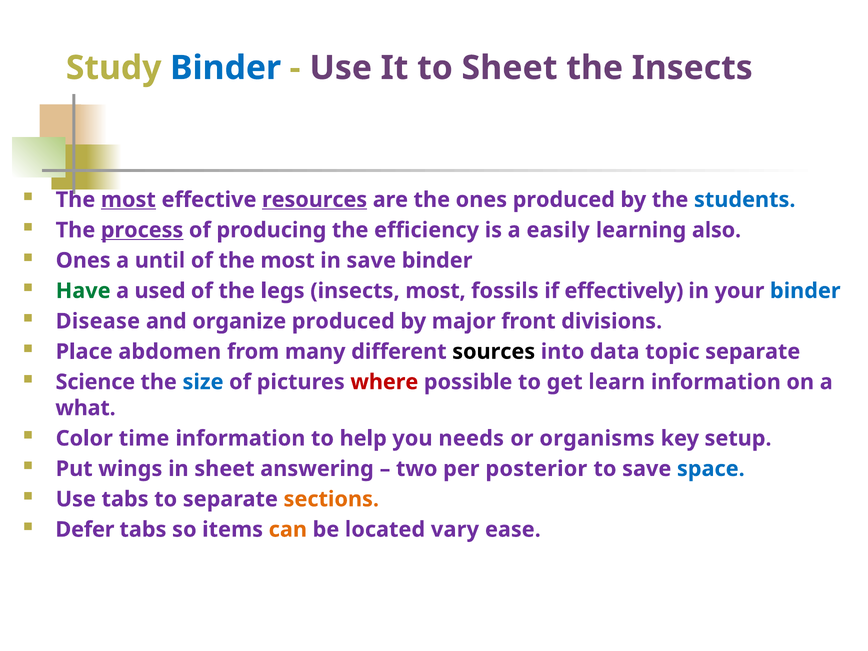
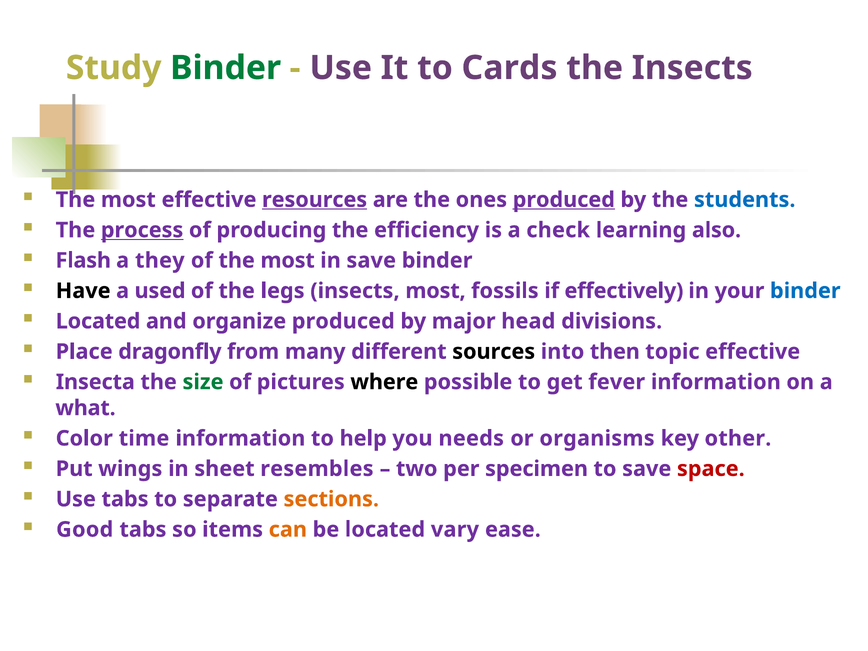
Binder at (226, 68) colour: blue -> green
to Sheet: Sheet -> Cards
most at (128, 200) underline: present -> none
produced at (564, 200) underline: none -> present
easily: easily -> check
Ones at (83, 260): Ones -> Flash
until: until -> they
Have colour: green -> black
Disease at (98, 321): Disease -> Located
front: front -> head
abdomen: abdomen -> dragonfly
data: data -> then
topic separate: separate -> effective
Science: Science -> Insecta
size colour: blue -> green
where colour: red -> black
learn: learn -> fever
setup: setup -> other
answering: answering -> resembles
posterior: posterior -> specimen
space colour: blue -> red
Defer: Defer -> Good
